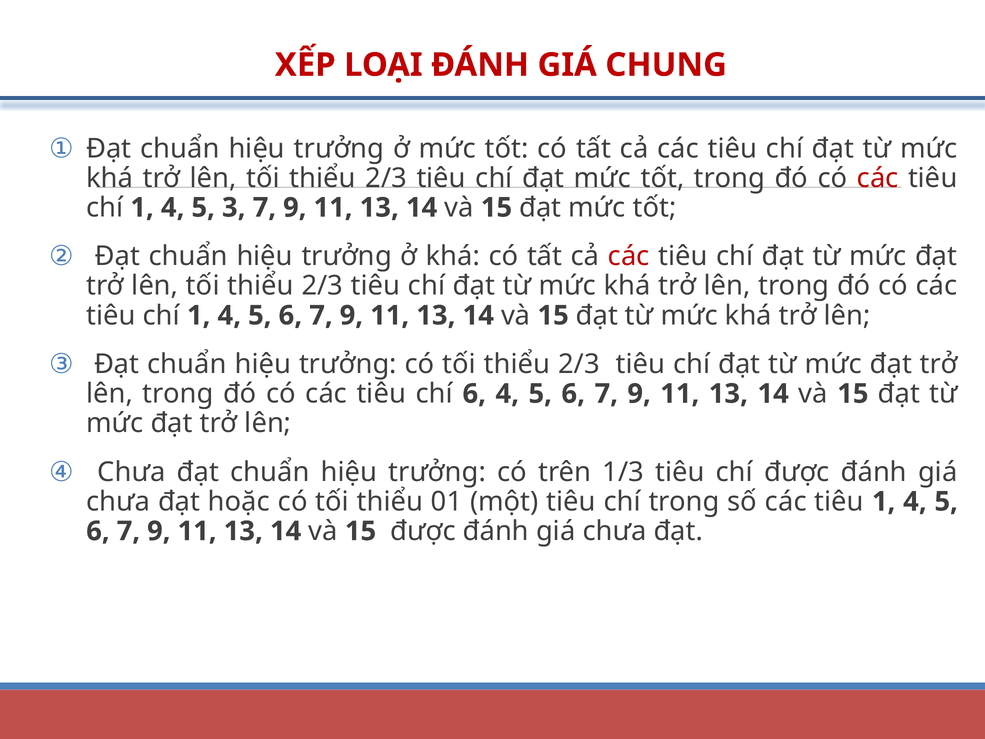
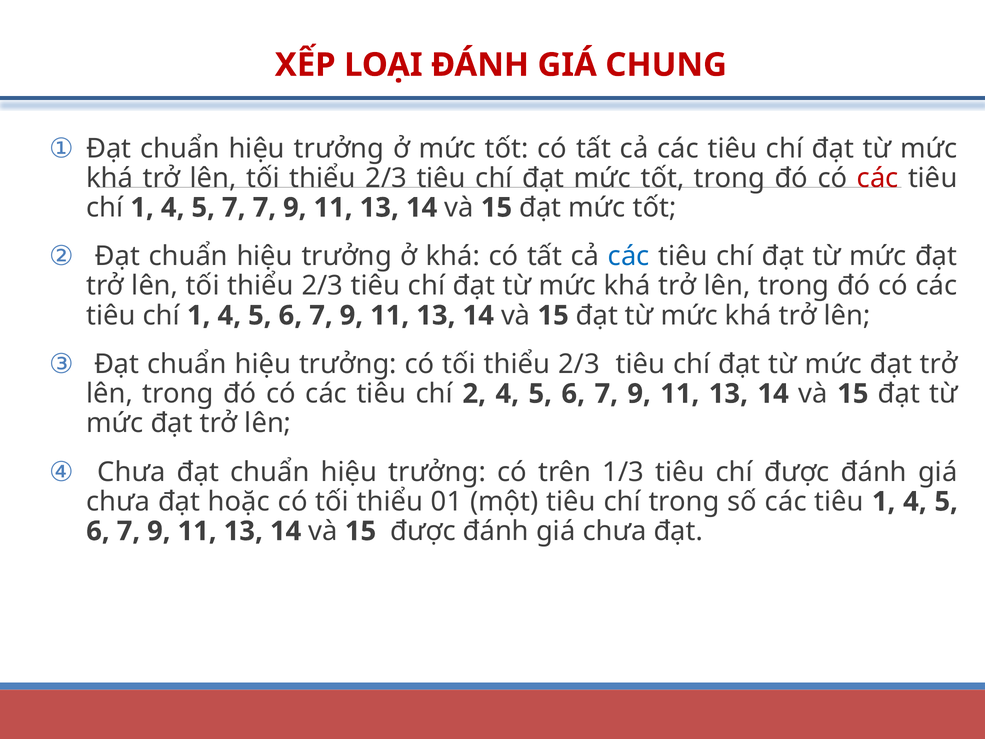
5 3: 3 -> 7
các at (629, 256) colour: red -> blue
chí 6: 6 -> 2
